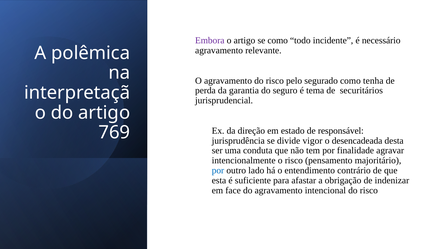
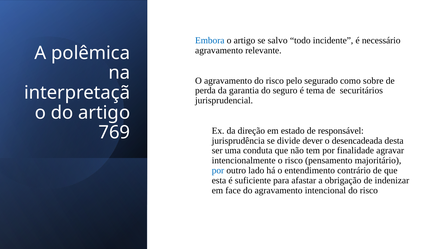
Embora colour: purple -> blue
se como: como -> salvo
tenha: tenha -> sobre
vigor: vigor -> dever
